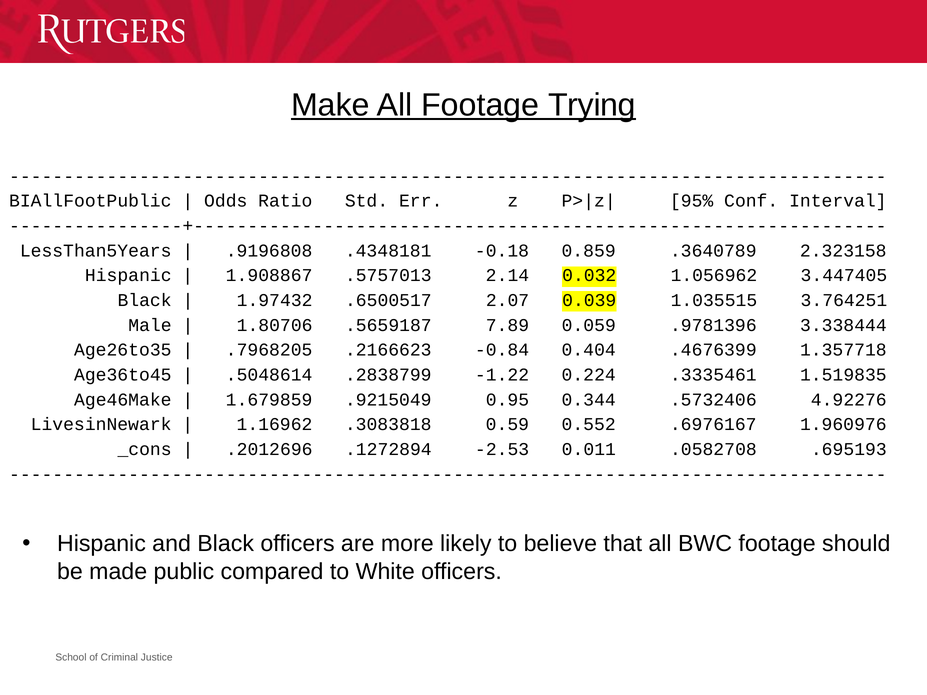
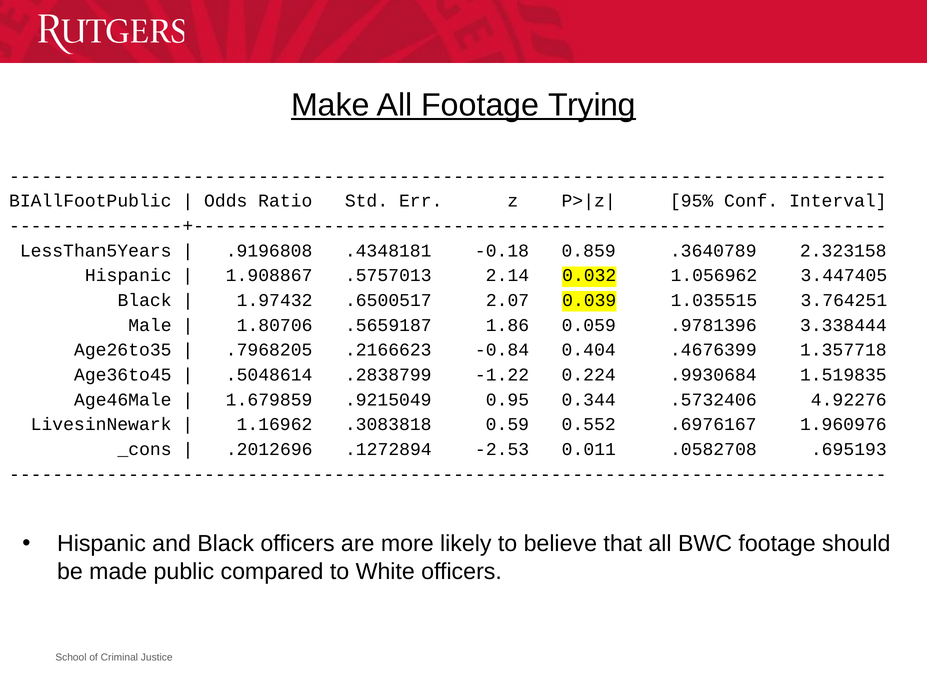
7.89: 7.89 -> 1.86
.3335461: .3335461 -> .9930684
Age46Make: Age46Make -> Age46Male
